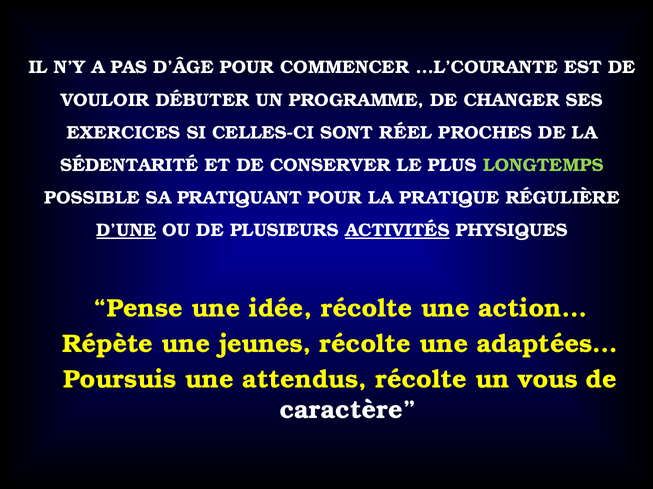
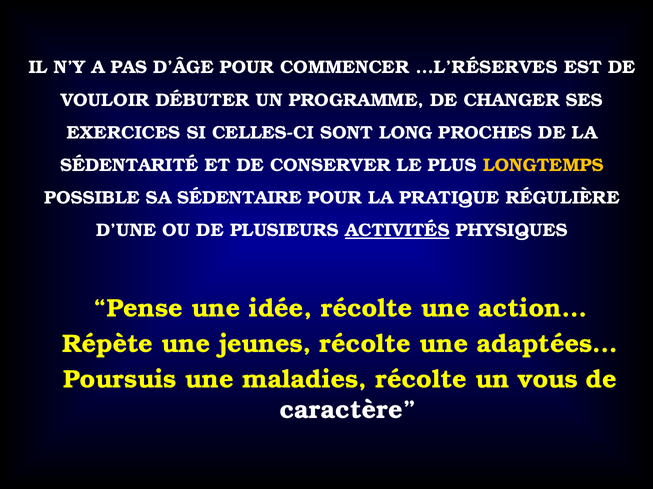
…L’COURANTE: …L’COURANTE -> …L’RÉSERVES
RÉEL: RÉEL -> LONG
LONGTEMPS colour: light green -> yellow
PRATIQUANT: PRATIQUANT -> SÉDENTAIRE
D’UNE underline: present -> none
attendus: attendus -> maladies
